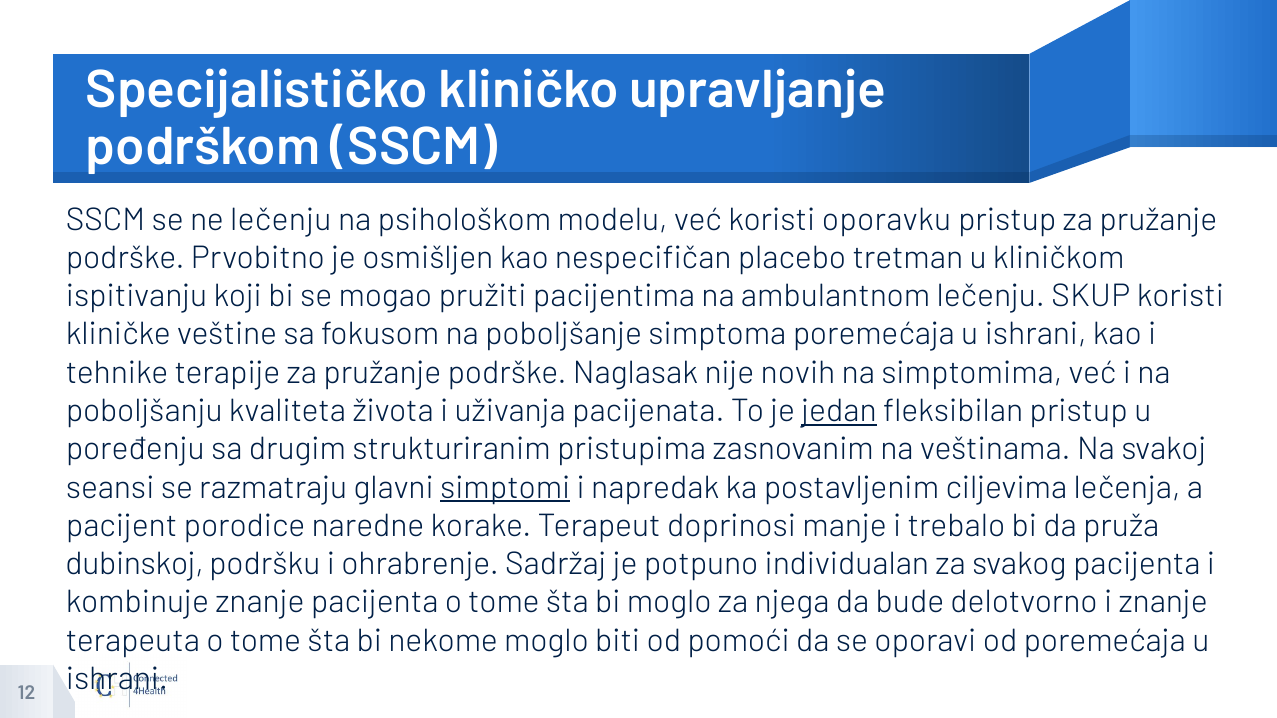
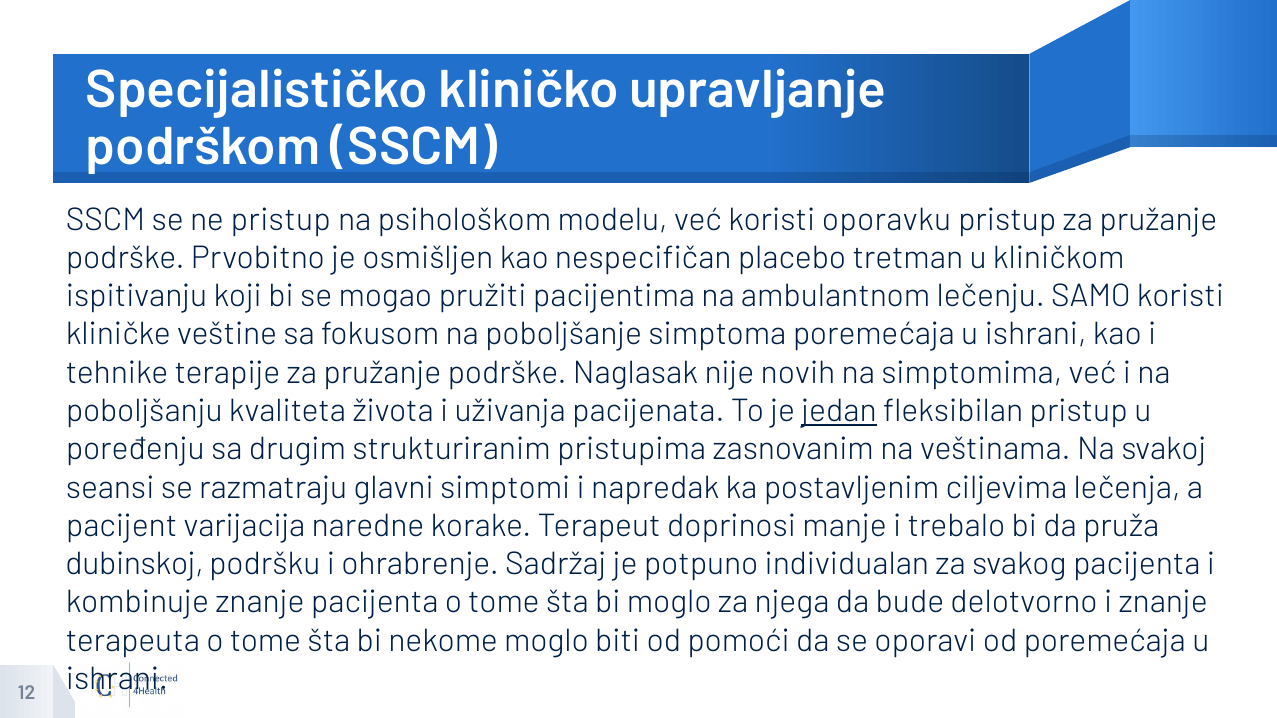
ne lečenju: lečenju -> pristup
SKUP: SKUP -> SAMO
simptomi underline: present -> none
porodice: porodice -> varijacija
